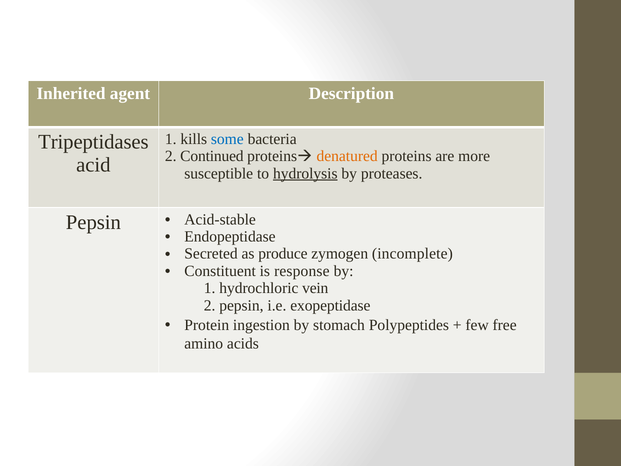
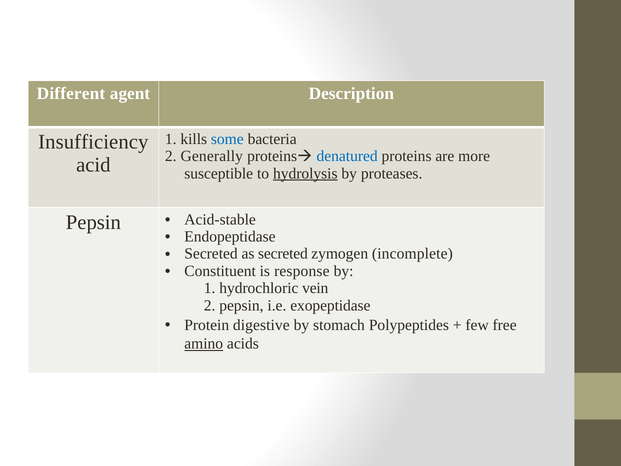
Inherited: Inherited -> Different
Tripeptidases: Tripeptidases -> Insufficiency
Continued: Continued -> Generally
denatured colour: orange -> blue
as produce: produce -> secreted
ingestion: ingestion -> digestive
amino underline: none -> present
